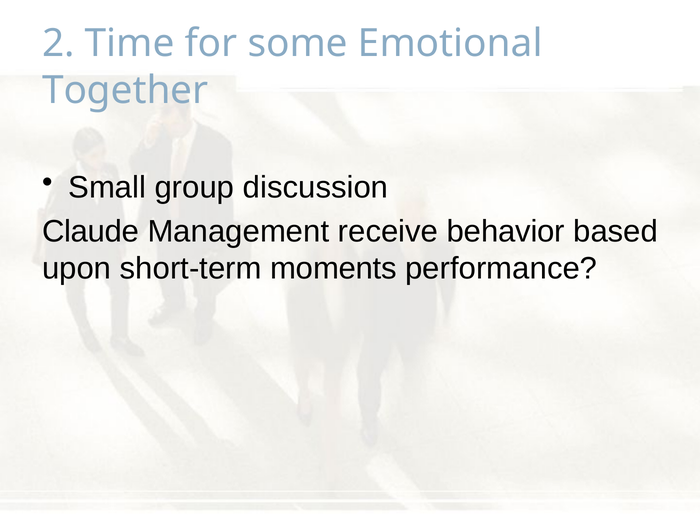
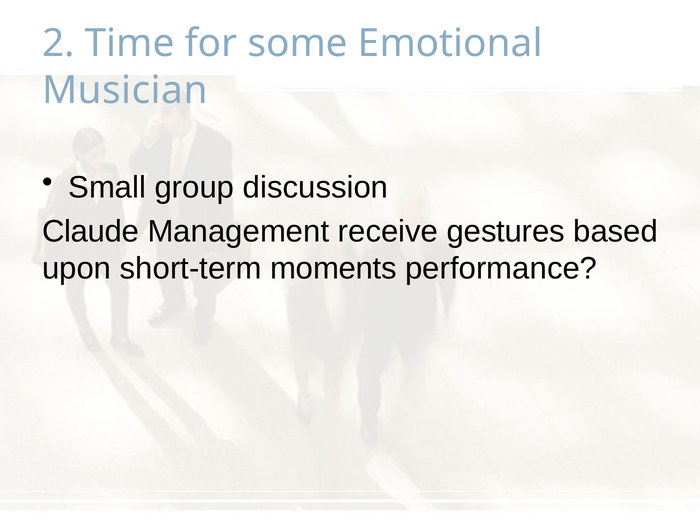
Together: Together -> Musician
behavior: behavior -> gestures
